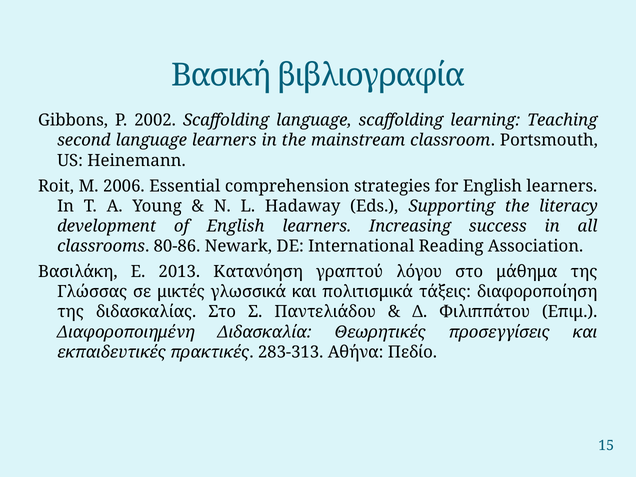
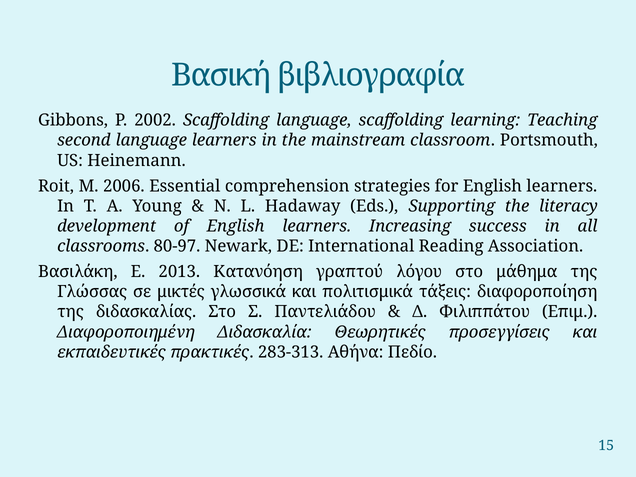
80-86: 80-86 -> 80-97
